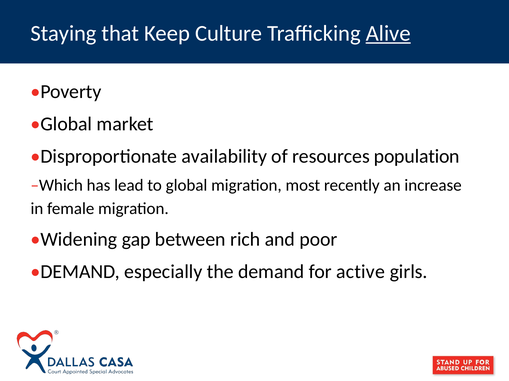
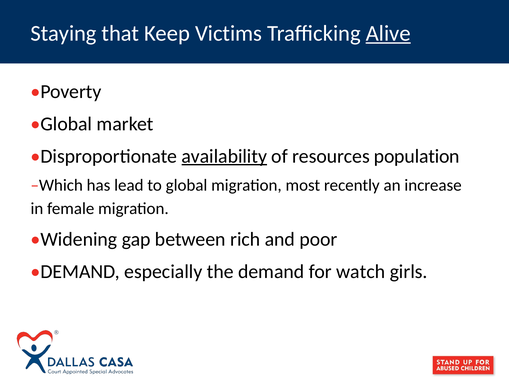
Culture: Culture -> Victims
availability underline: none -> present
active: active -> watch
